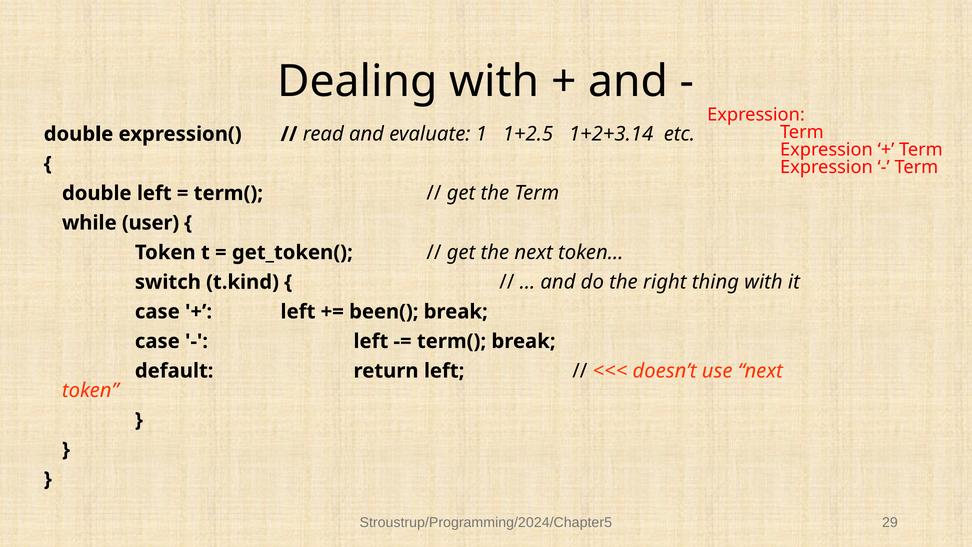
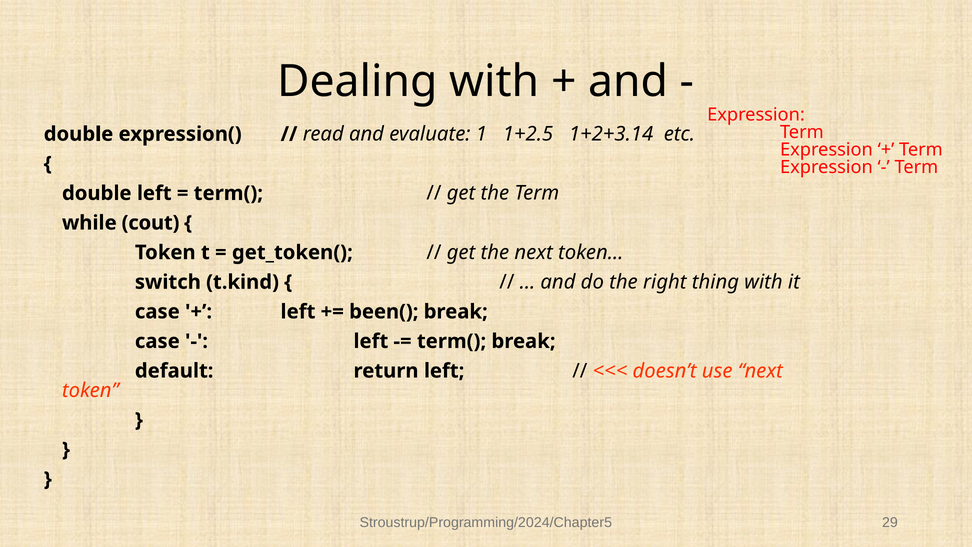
user: user -> cout
